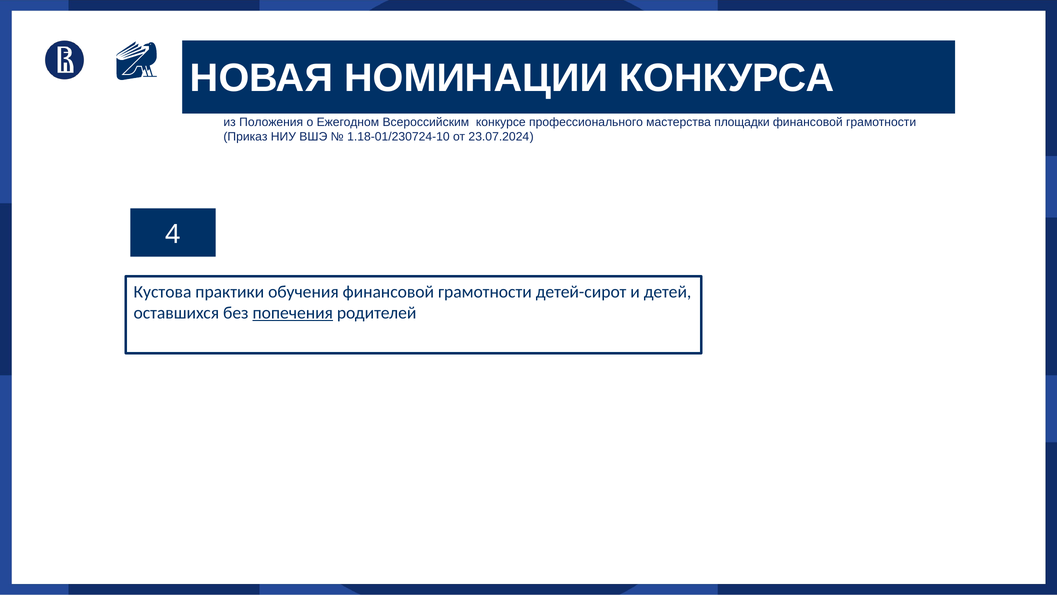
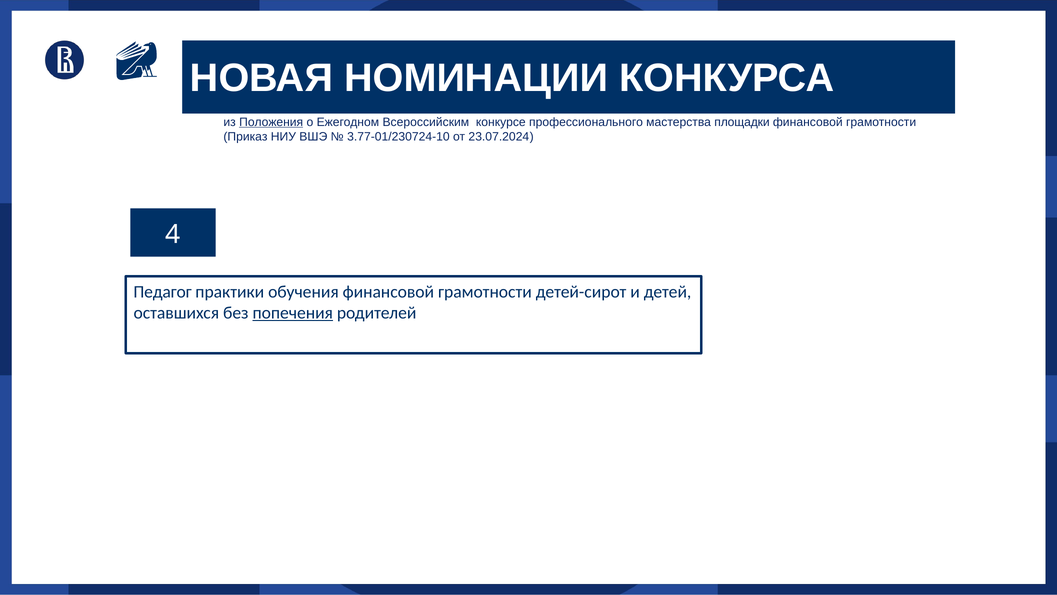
Положения underline: none -> present
1.18-01/230724-10: 1.18-01/230724-10 -> 3.77-01/230724-10
Кустова: Кустова -> Педагог
